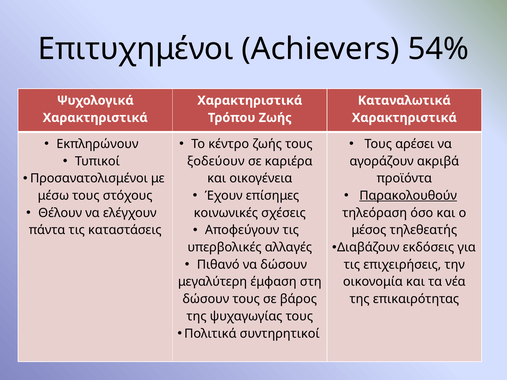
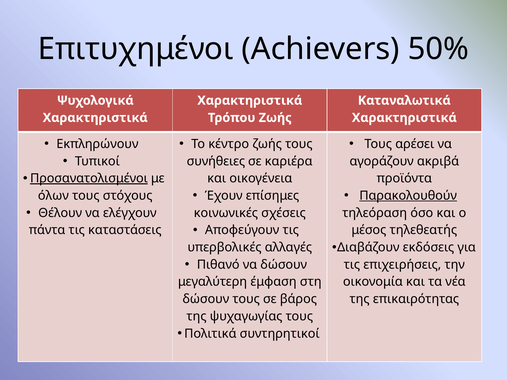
54%: 54% -> 50%
ξοδεύουν: ξοδεύουν -> συνήθειες
Προσανατολισμένοι underline: none -> present
μέσω: μέσω -> όλων
